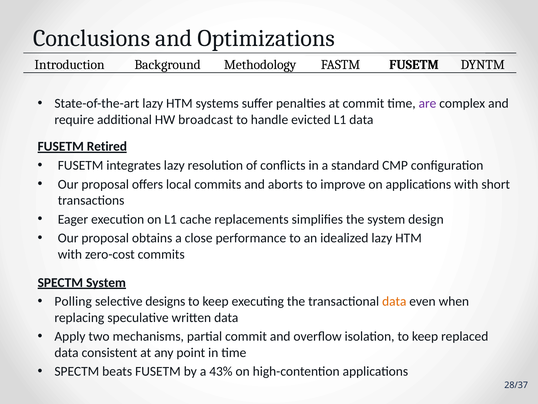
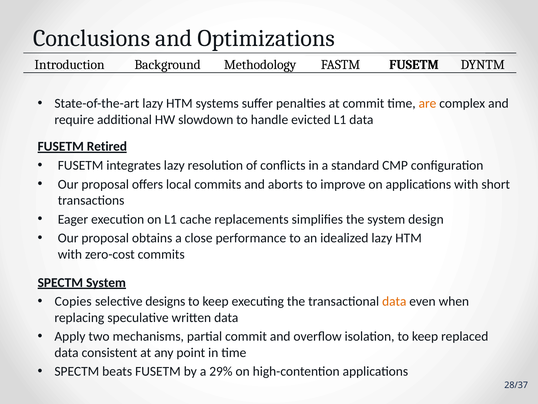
are colour: purple -> orange
broadcast: broadcast -> slowdown
Polling: Polling -> Copies
43%: 43% -> 29%
